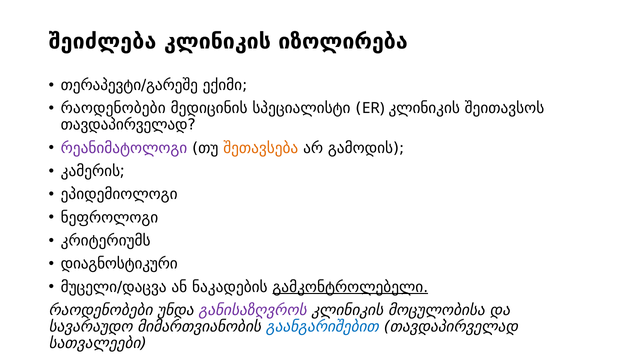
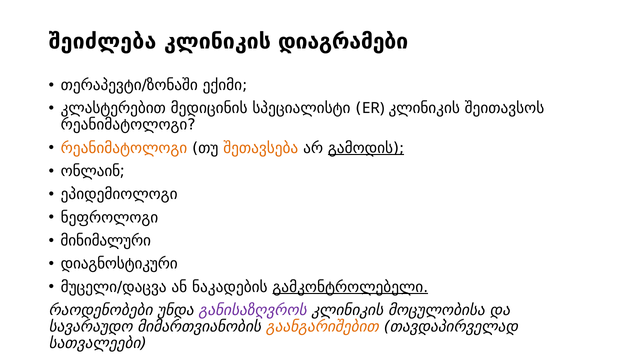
იზოლირება: იზოლირება -> დიაგრამები
თერაპევტი/გარეშე: თერაპევტი/გარეშე -> თერაპევტი/ზონაში
რაოდენობები at (113, 109): რაოდენობები -> კლასტერებით
თავდაპირველად at (128, 125): თავდაპირველად -> რეანიმატოლოგი
რეანიმატოლოგი at (124, 148) colour: purple -> orange
გამოდის underline: none -> present
კამერის: კამერის -> ონლაინ
კრიტერიუმს: კრიტერიუმს -> მინიმალური
გაანგარიშებით colour: blue -> orange
